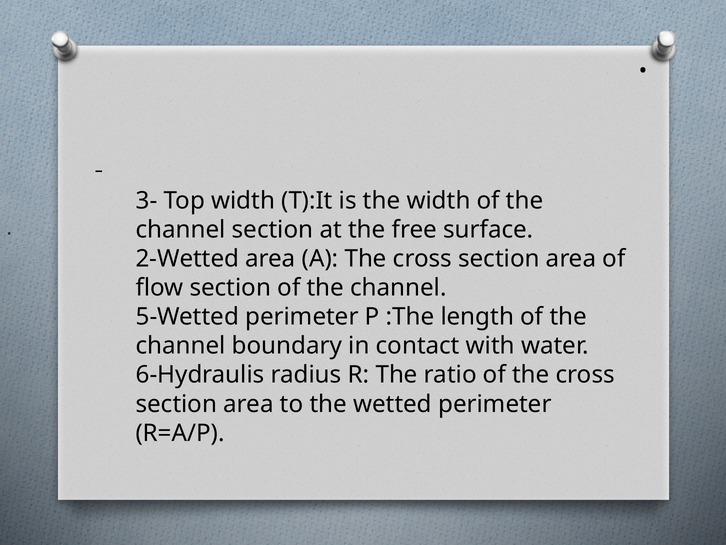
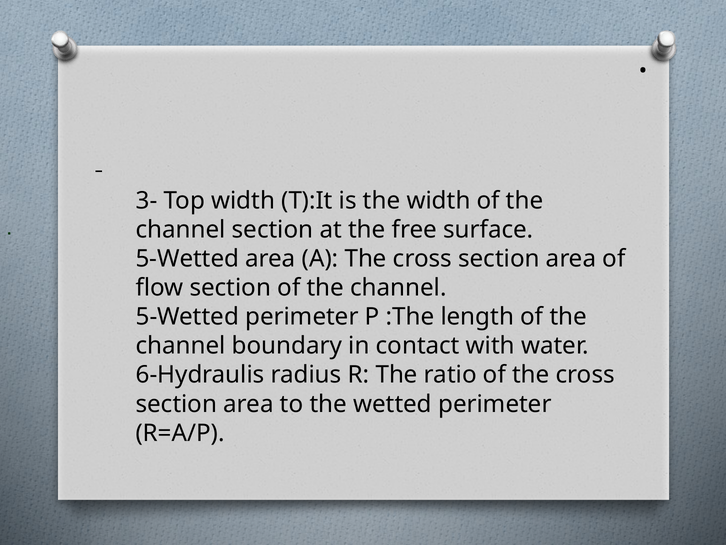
2-Wetted at (187, 258): 2-Wetted -> 5-Wetted
